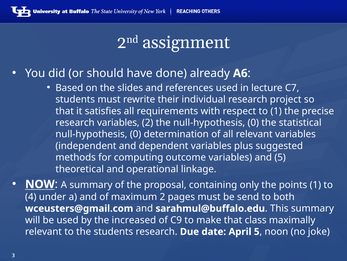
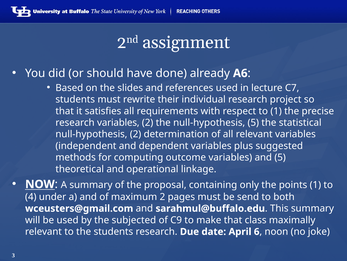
the null-hypothesis 0: 0 -> 5
0 at (136, 134): 0 -> 2
increased: increased -> subjected
April 5: 5 -> 6
